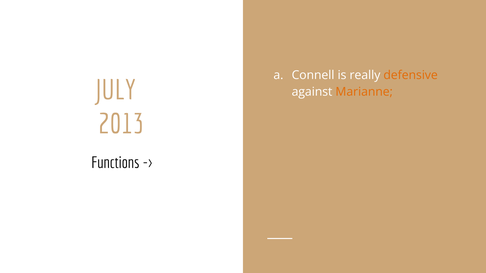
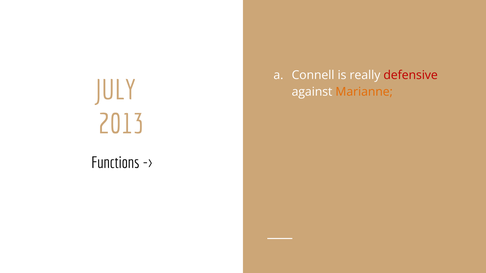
defensive colour: orange -> red
